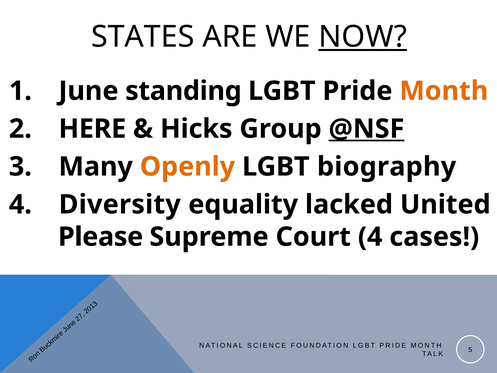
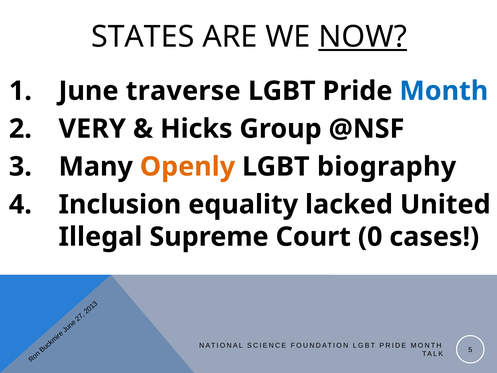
standing: standing -> traverse
Month at (444, 91) colour: orange -> blue
HERE: HERE -> VERY
@NSF underline: present -> none
Diversity: Diversity -> Inclusion
Please: Please -> Illegal
Court 4: 4 -> 0
